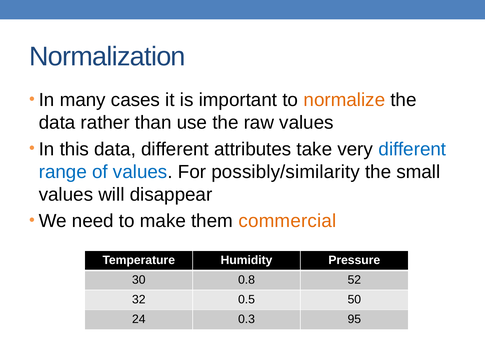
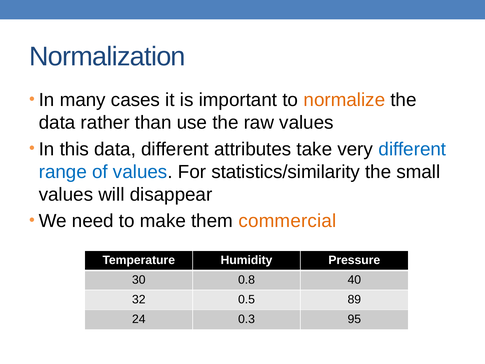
possibly/similarity: possibly/similarity -> statistics/similarity
52: 52 -> 40
50: 50 -> 89
